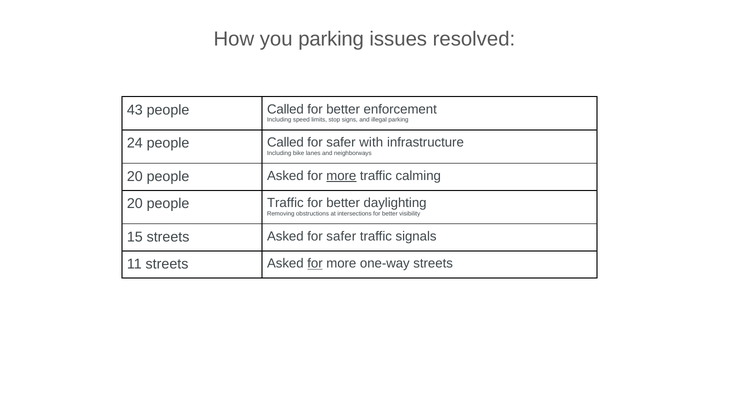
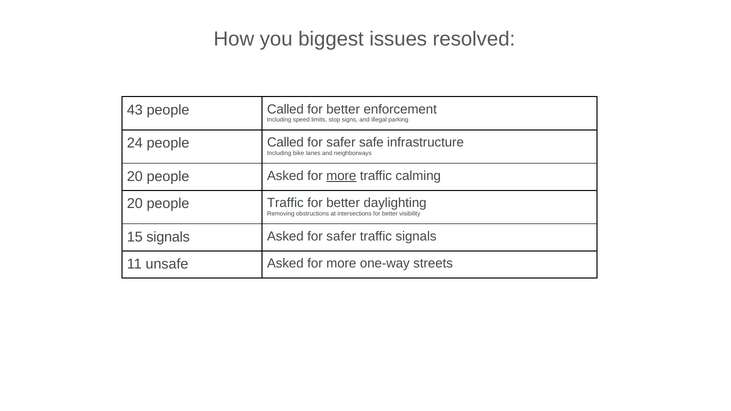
you parking: parking -> biggest
with: with -> safe
15 streets: streets -> signals
11 streets: streets -> unsafe
for at (315, 264) underline: present -> none
